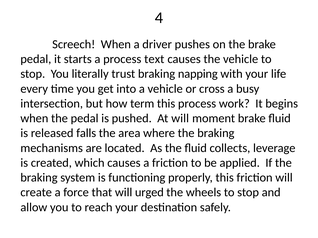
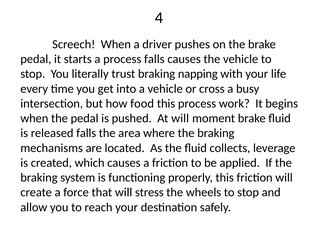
process text: text -> falls
term: term -> food
urged: urged -> stress
